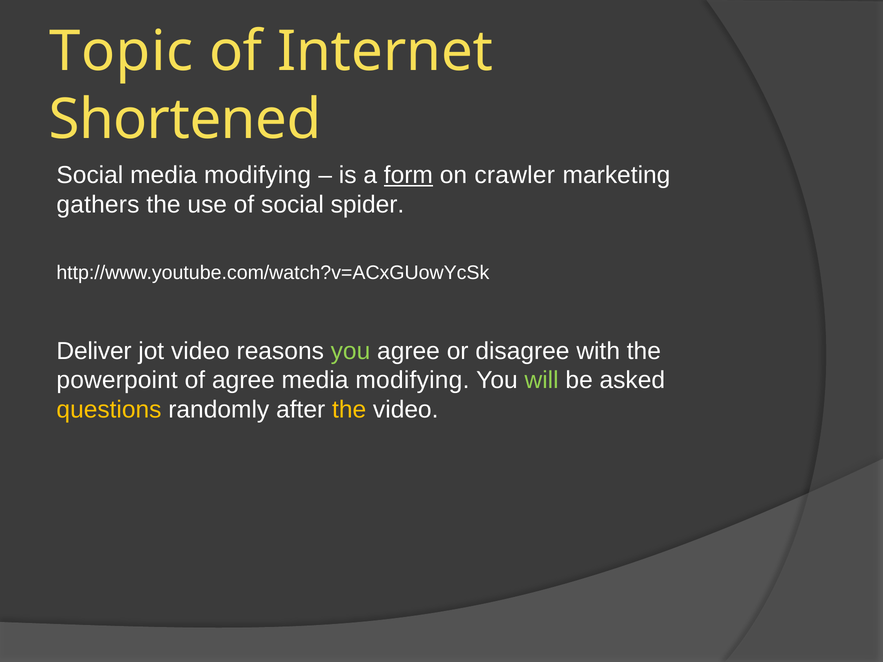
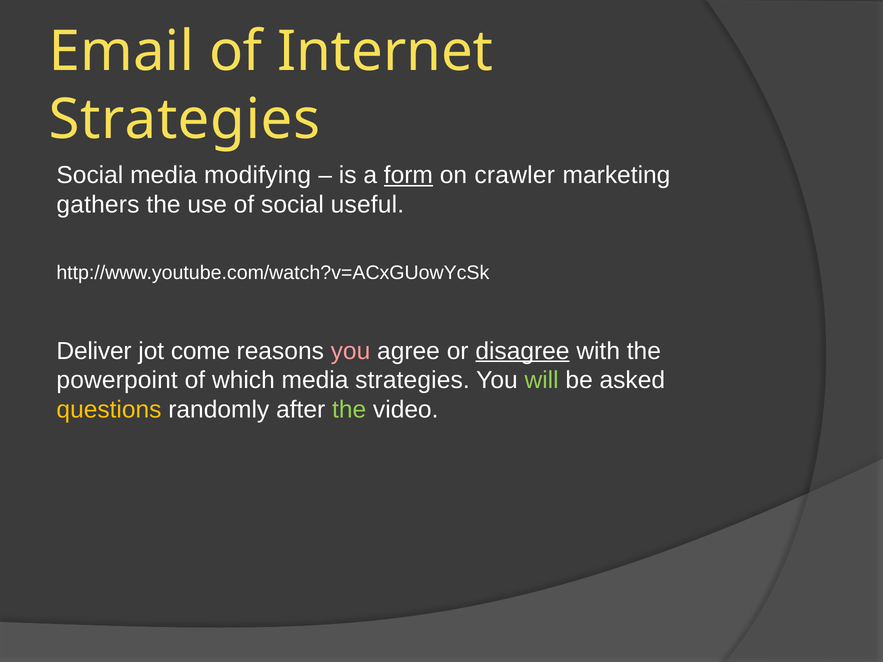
Topic: Topic -> Email
Shortened at (185, 119): Shortened -> Strategies
spider: spider -> useful
jot video: video -> come
you at (350, 351) colour: light green -> pink
disagree underline: none -> present
of agree: agree -> which
modifying at (412, 380): modifying -> strategies
the at (349, 410) colour: yellow -> light green
